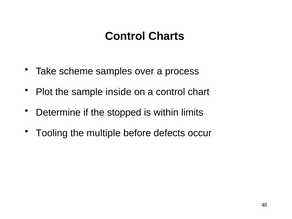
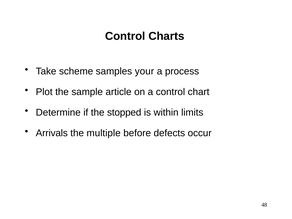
over: over -> your
inside: inside -> article
Tooling: Tooling -> Arrivals
